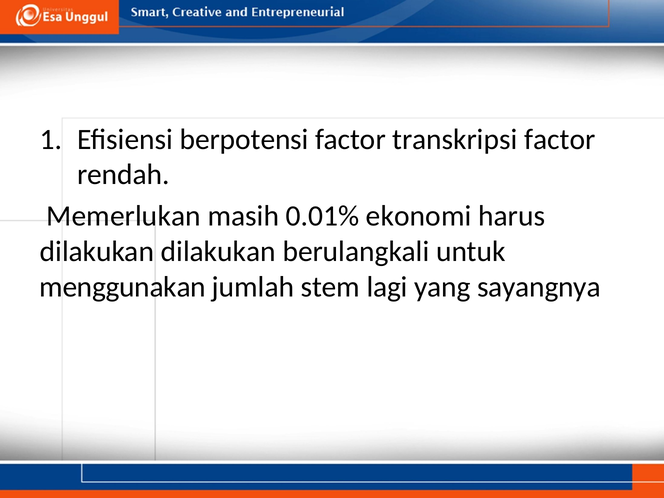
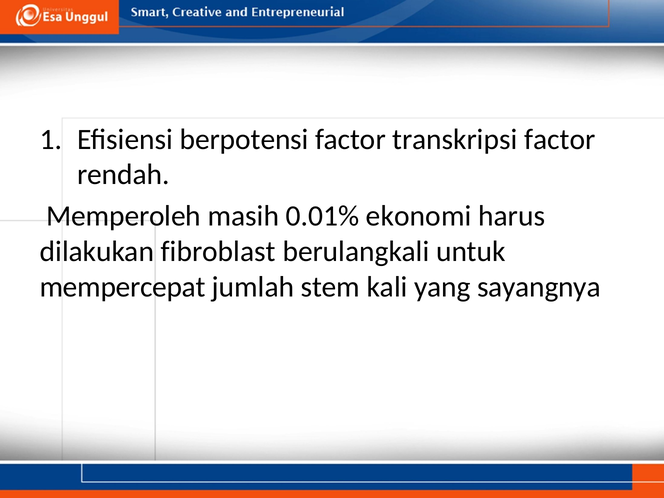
Memerlukan: Memerlukan -> Memperoleh
dilakukan dilakukan: dilakukan -> fibroblast
menggunakan: menggunakan -> mempercepat
lagi: lagi -> kali
